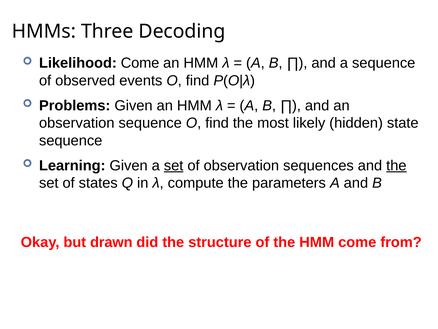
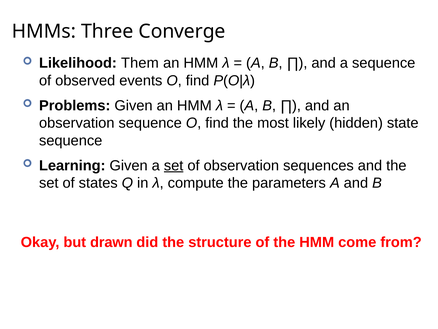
Decoding: Decoding -> Converge
Likelihood Come: Come -> Them
the at (396, 165) underline: present -> none
